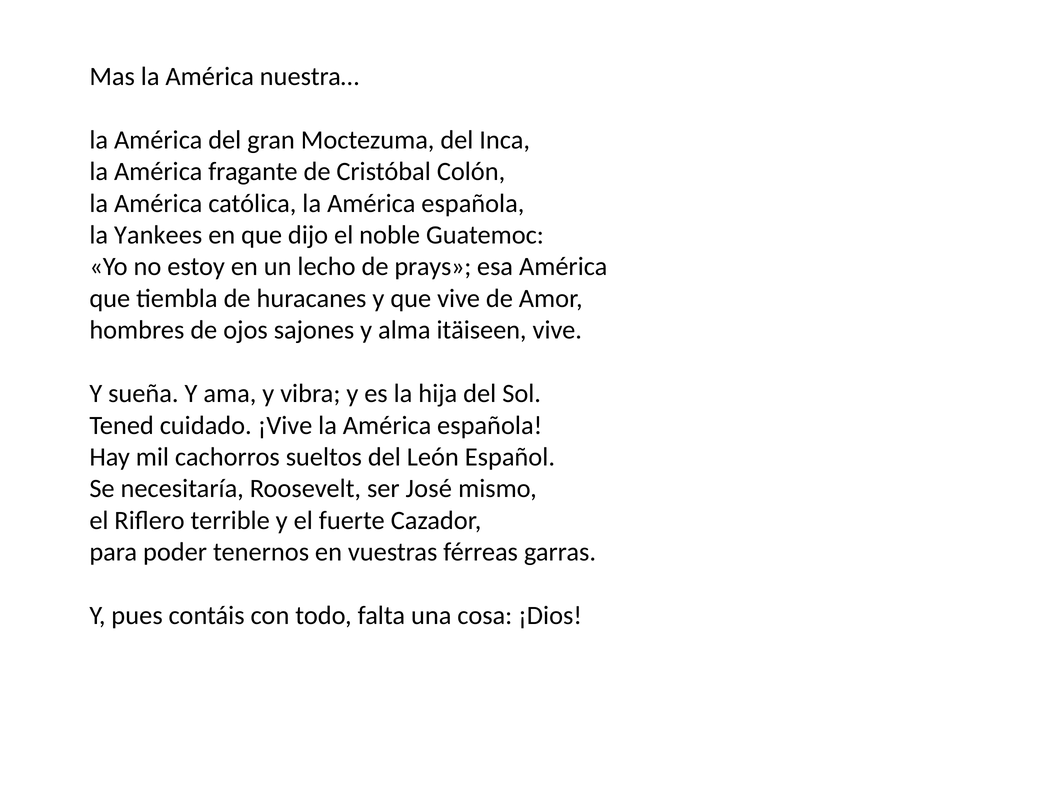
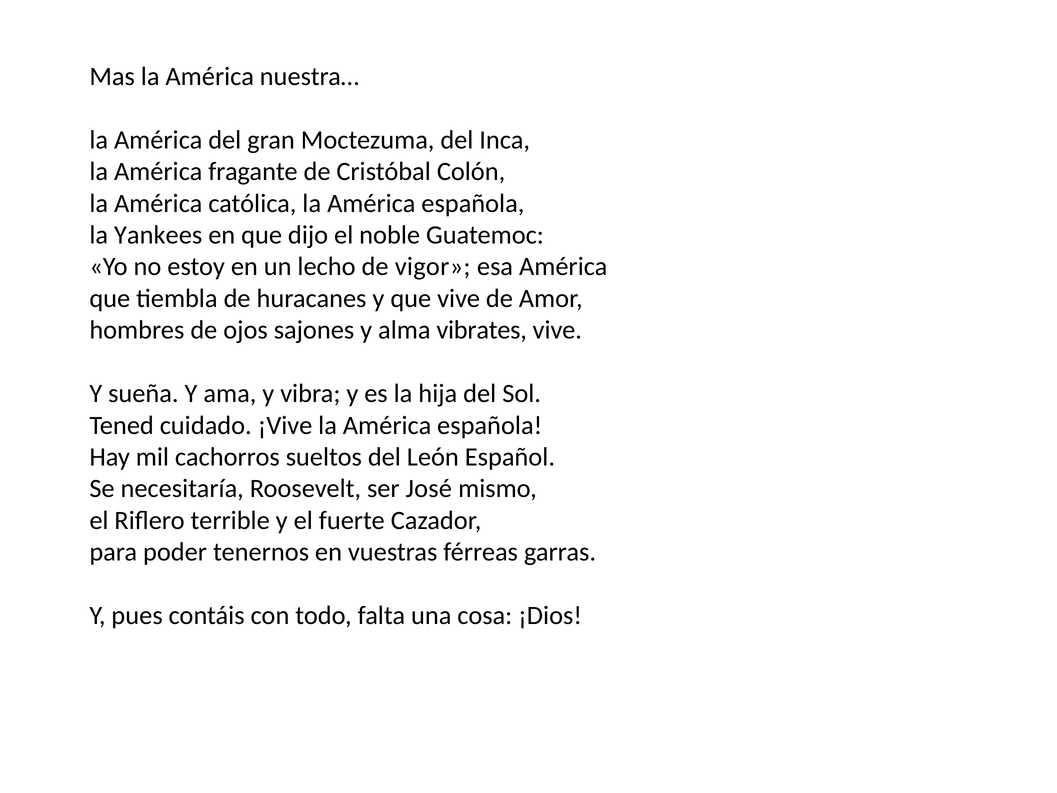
prays: prays -> vigor
itäiseen: itäiseen -> vibrates
